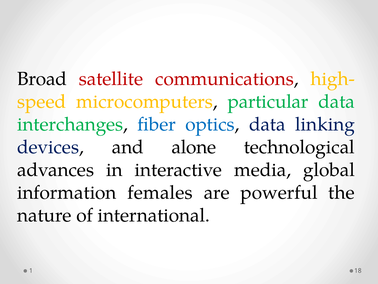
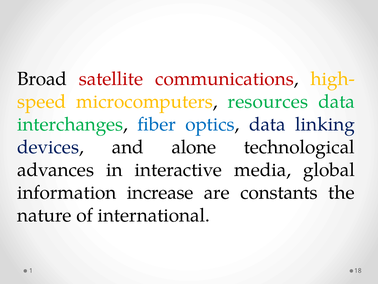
particular: particular -> resources
females: females -> increase
powerful: powerful -> constants
